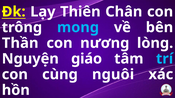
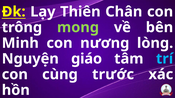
mong colour: light blue -> light green
Thần: Thần -> Minh
nguôi: nguôi -> trước
